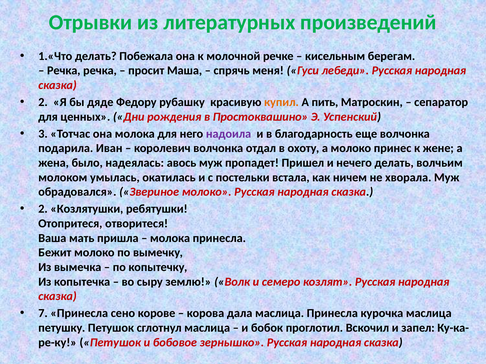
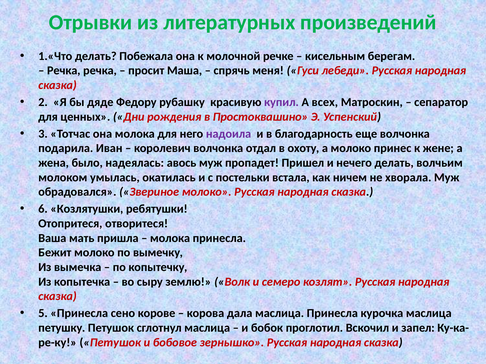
купил colour: orange -> purple
пить: пить -> всех
2 at (43, 209): 2 -> 6
7: 7 -> 5
